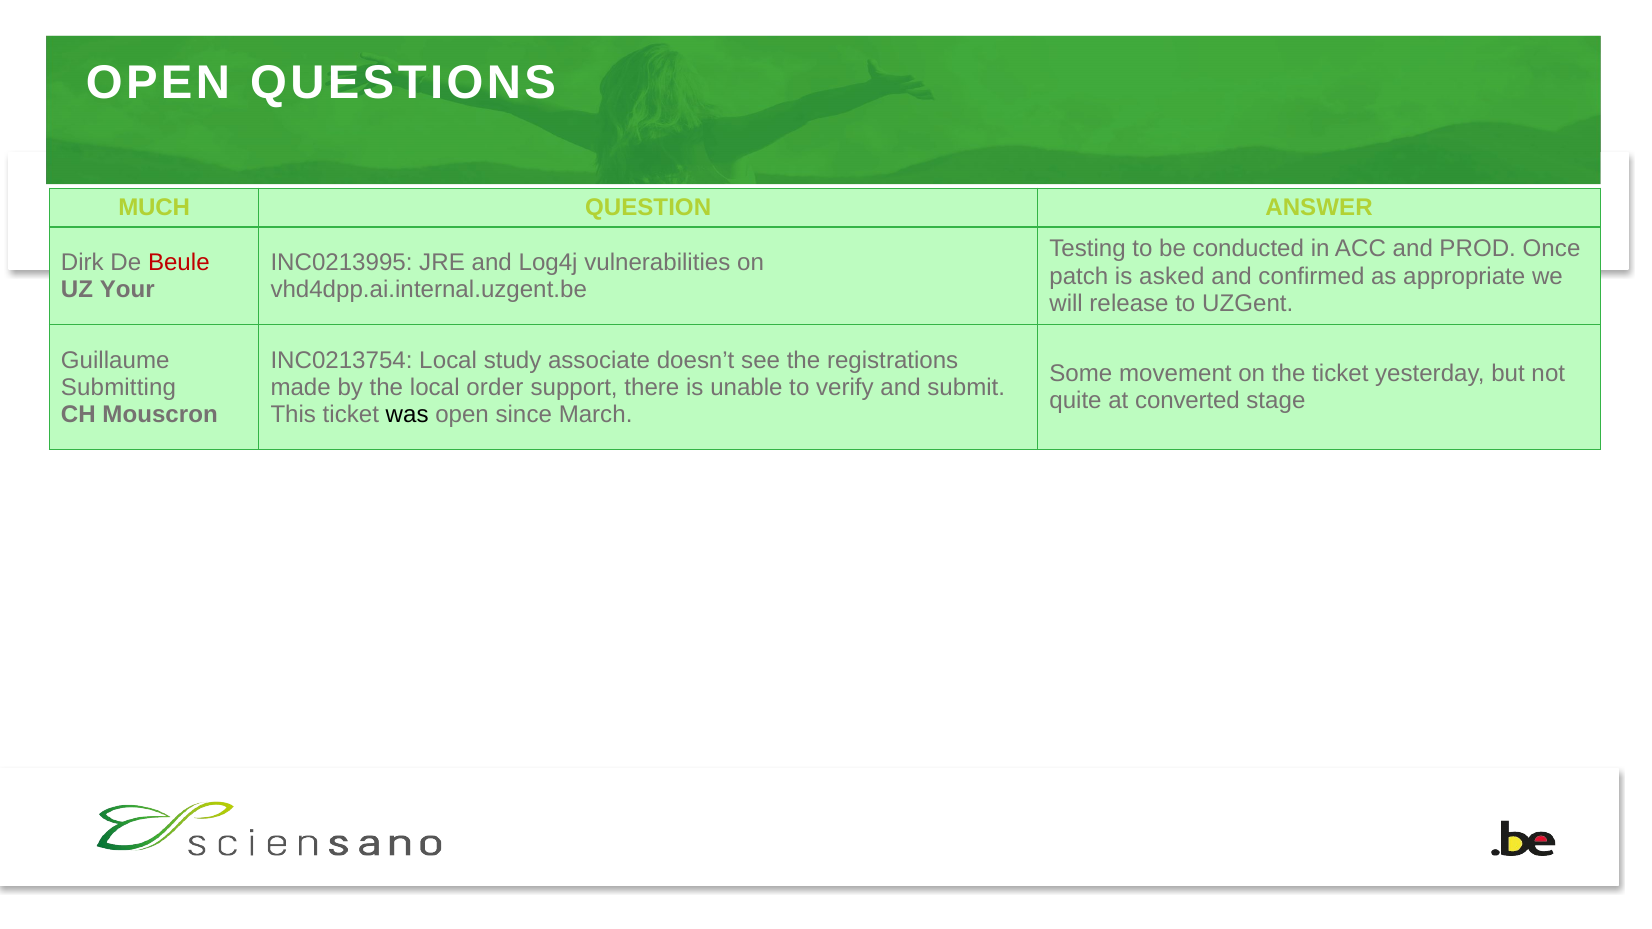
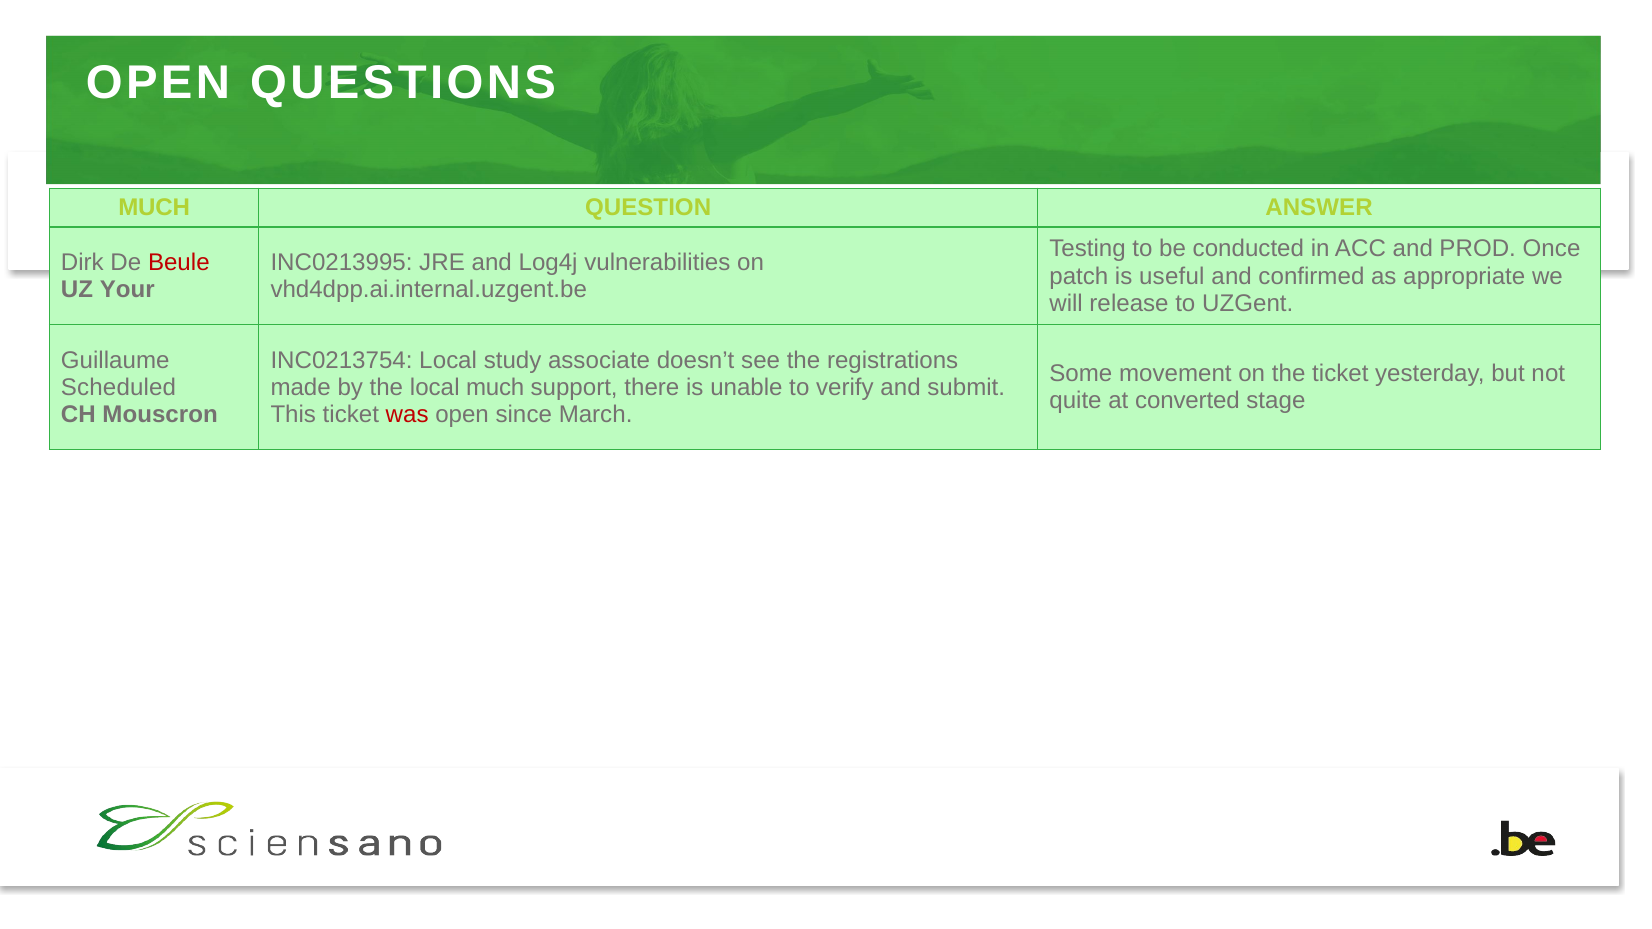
asked: asked -> useful
Submitting: Submitting -> Scheduled
local order: order -> much
was colour: black -> red
